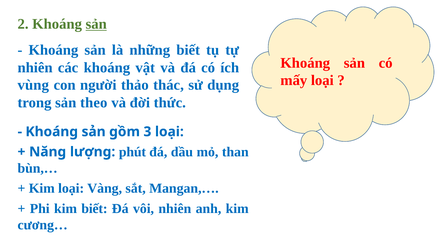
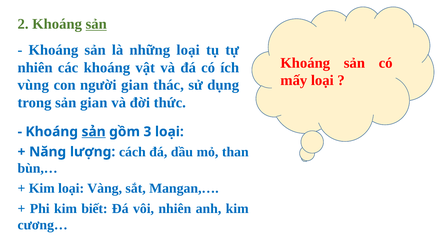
những biết: biết -> loại
người thảo: thảo -> gian
sản theo: theo -> gian
sản at (94, 132) underline: none -> present
phút: phút -> cách
